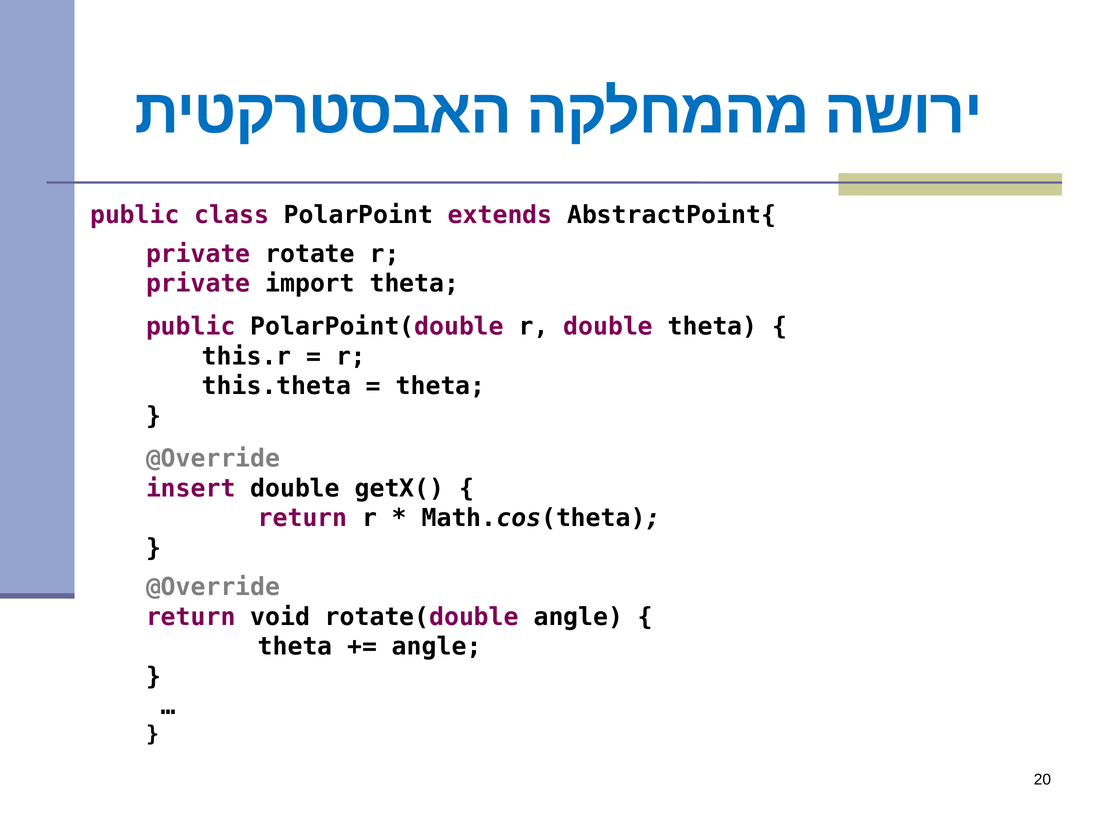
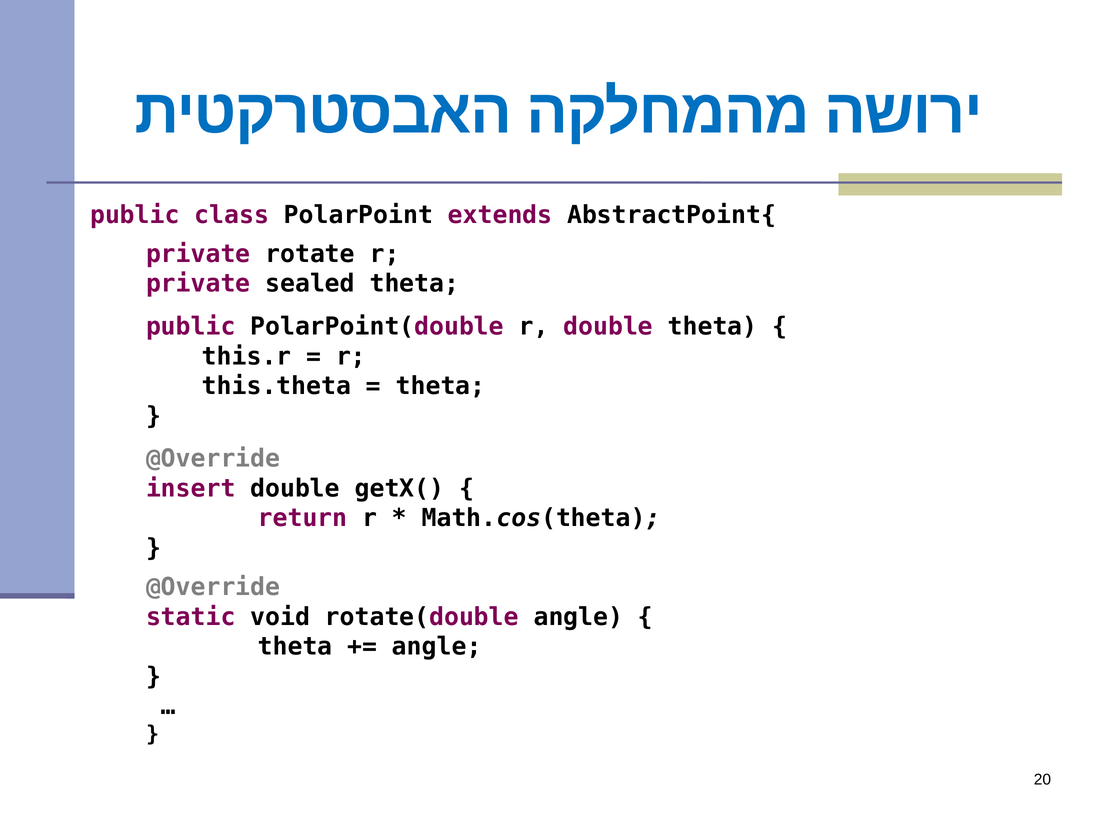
import: import -> sealed
return at (191, 617): return -> static
